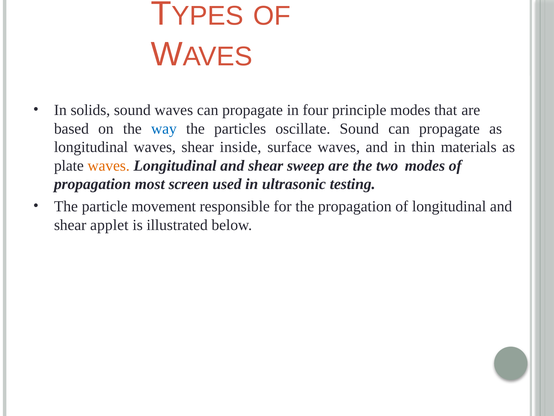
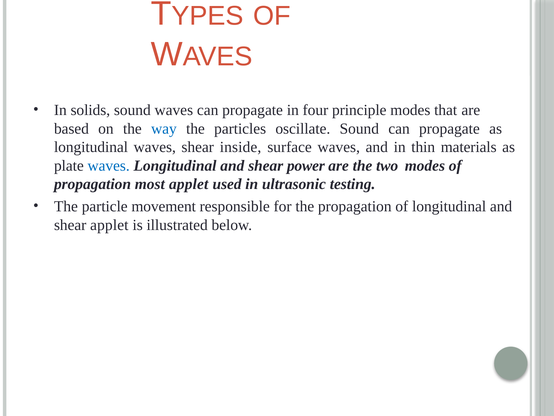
waves at (109, 165) colour: orange -> blue
sweep: sweep -> power
most screen: screen -> applet
